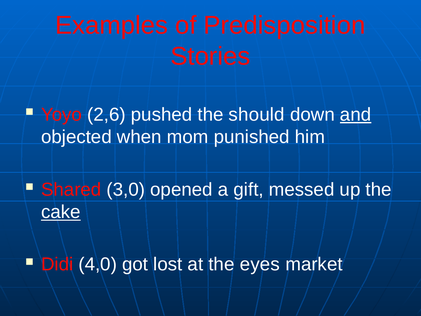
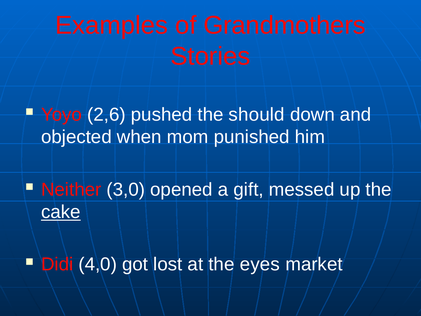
Predisposition: Predisposition -> Grandmothers
and underline: present -> none
Shared: Shared -> Neither
